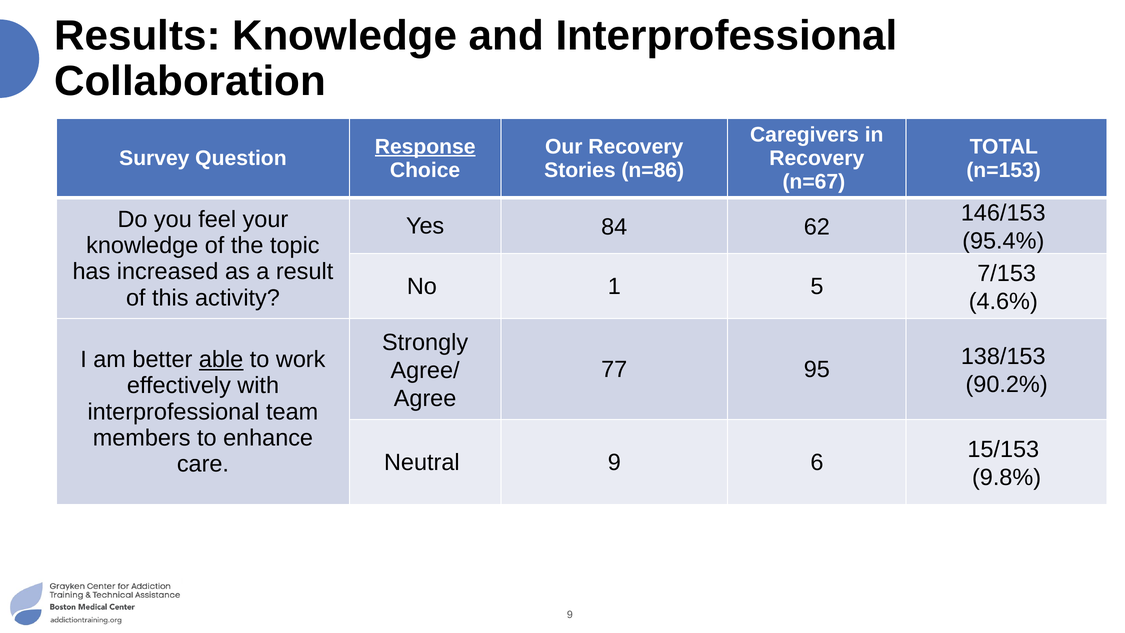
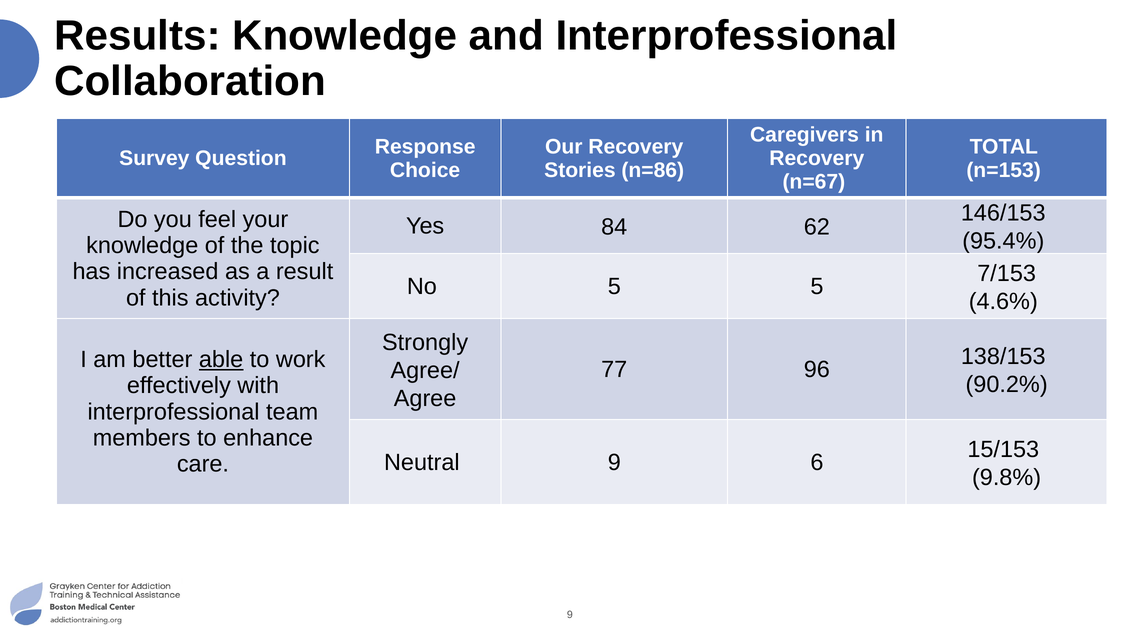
Response underline: present -> none
No 1: 1 -> 5
95: 95 -> 96
